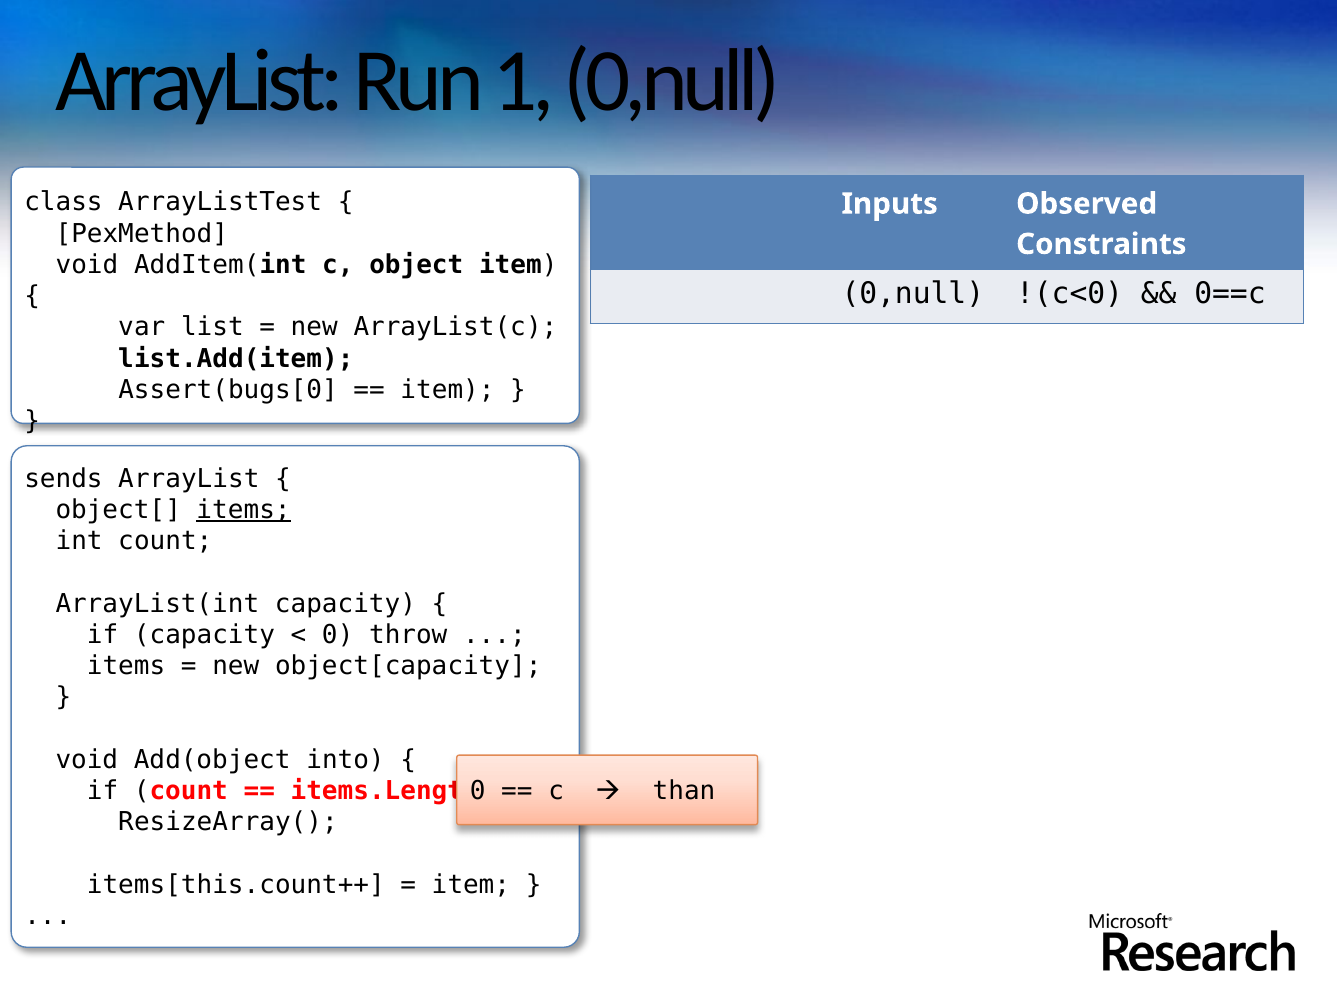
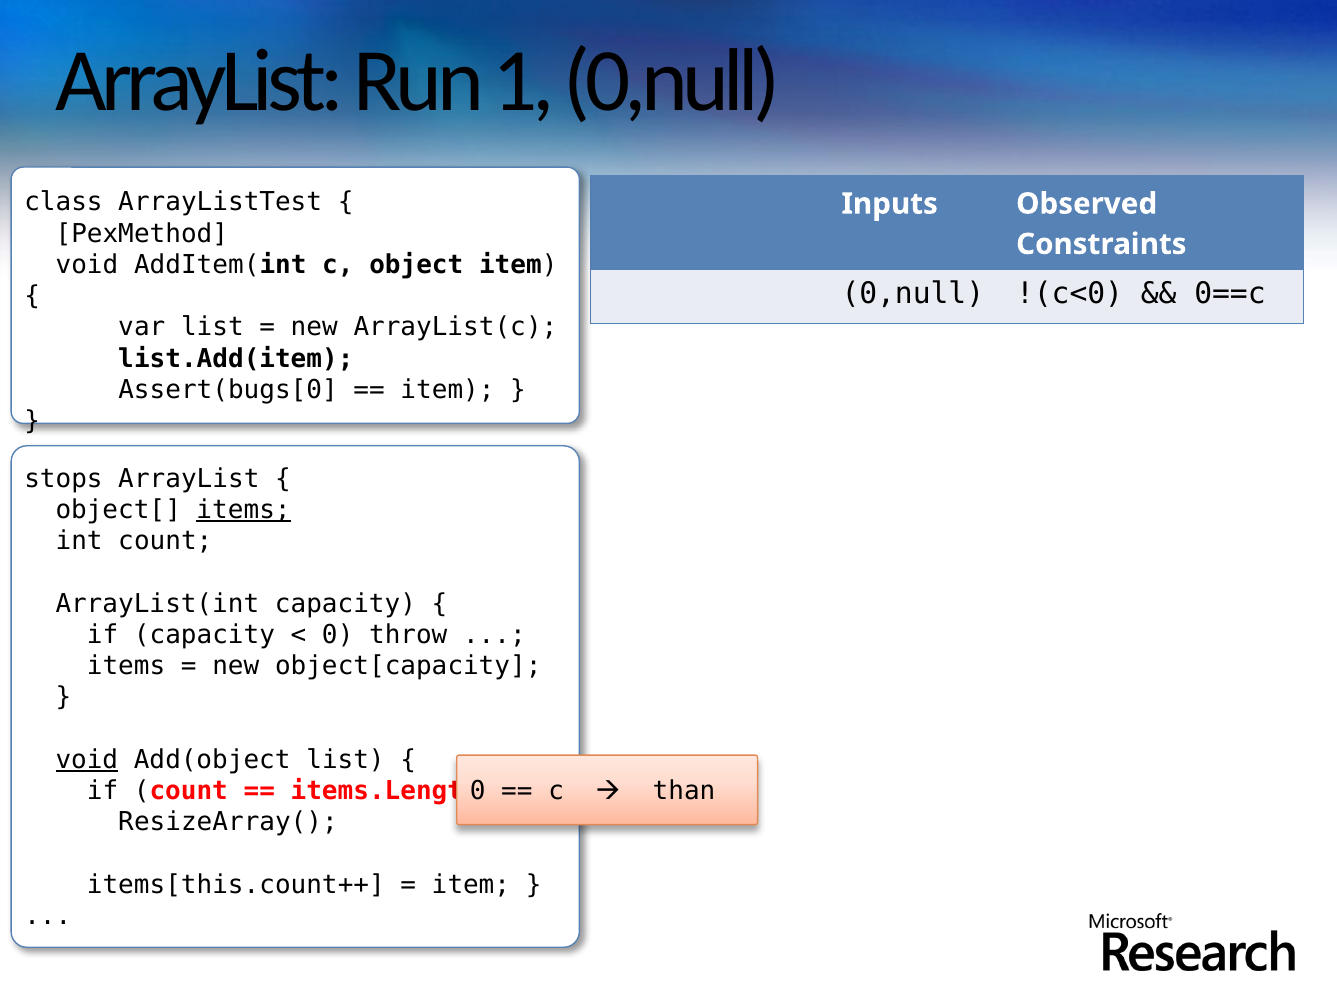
sends: sends -> stops
void at (87, 759) underline: none -> present
Add(object into: into -> list
